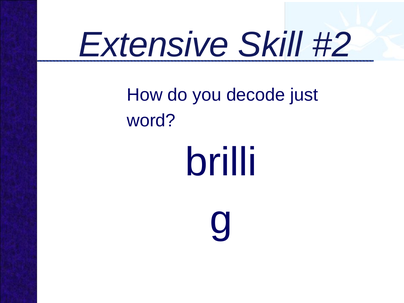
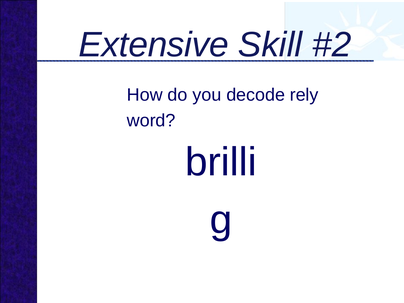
just: just -> rely
